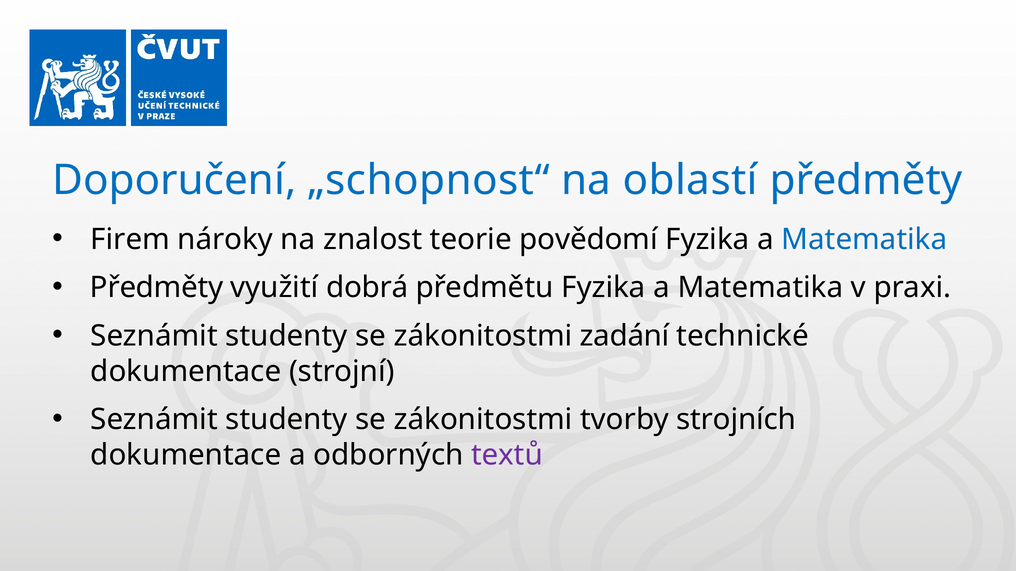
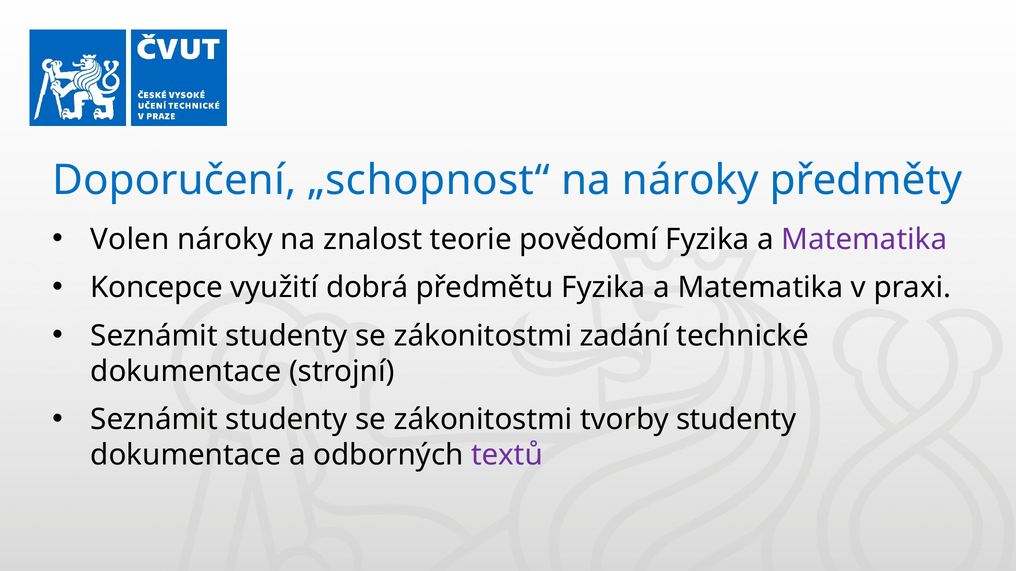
na oblastí: oblastí -> nároky
Firem: Firem -> Volen
Matematika at (864, 240) colour: blue -> purple
Předměty at (157, 288): Předměty -> Koncepce
tvorby strojních: strojních -> studenty
